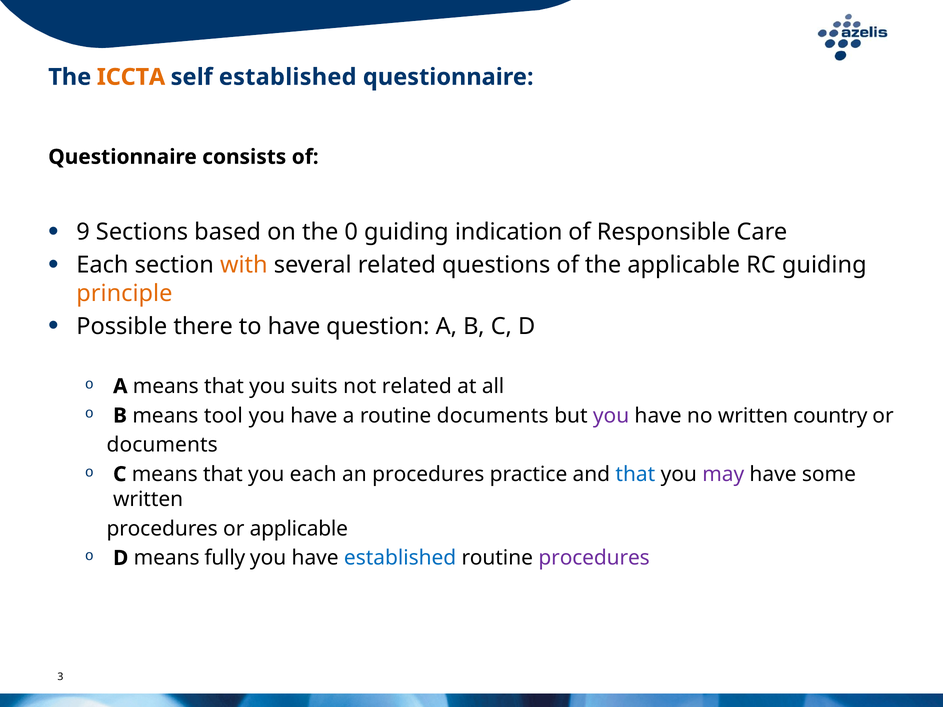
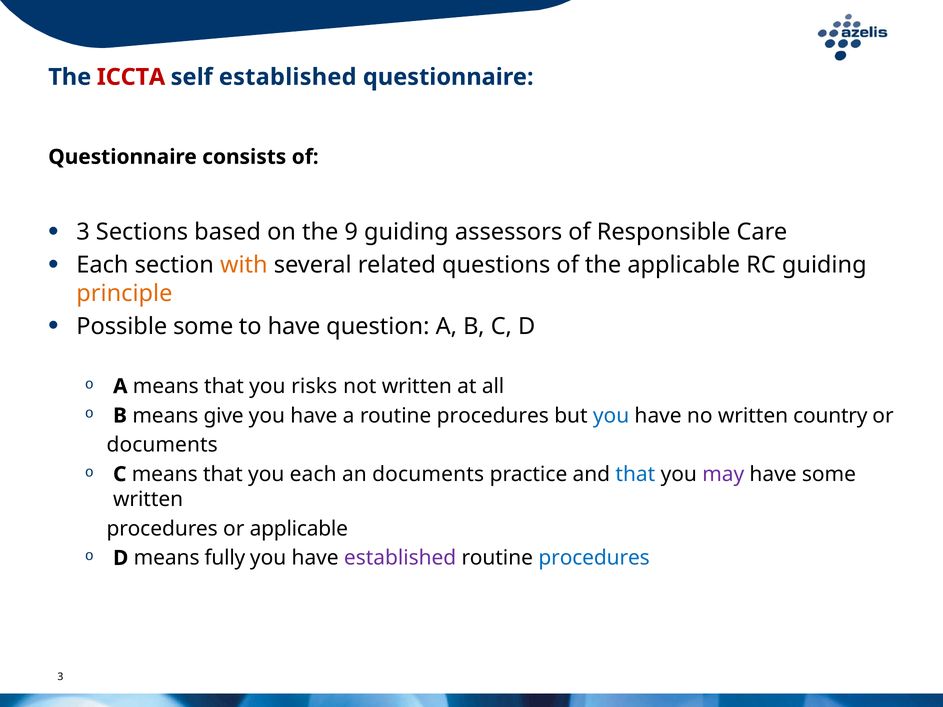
ICCTA colour: orange -> red
9 at (83, 232): 9 -> 3
0: 0 -> 9
indication: indication -> assessors
Possible there: there -> some
suits: suits -> risks
not related: related -> written
tool: tool -> give
a routine documents: documents -> procedures
you at (611, 416) colour: purple -> blue
an procedures: procedures -> documents
established at (400, 558) colour: blue -> purple
procedures at (594, 558) colour: purple -> blue
